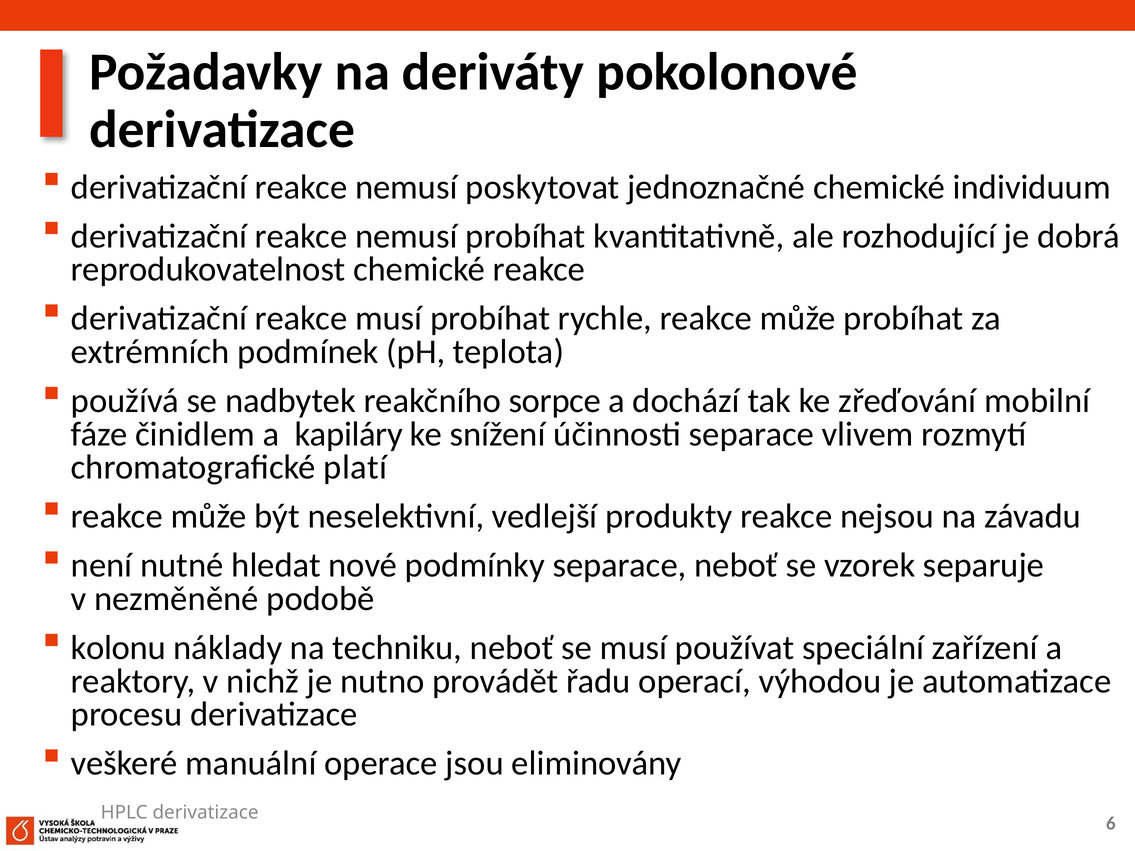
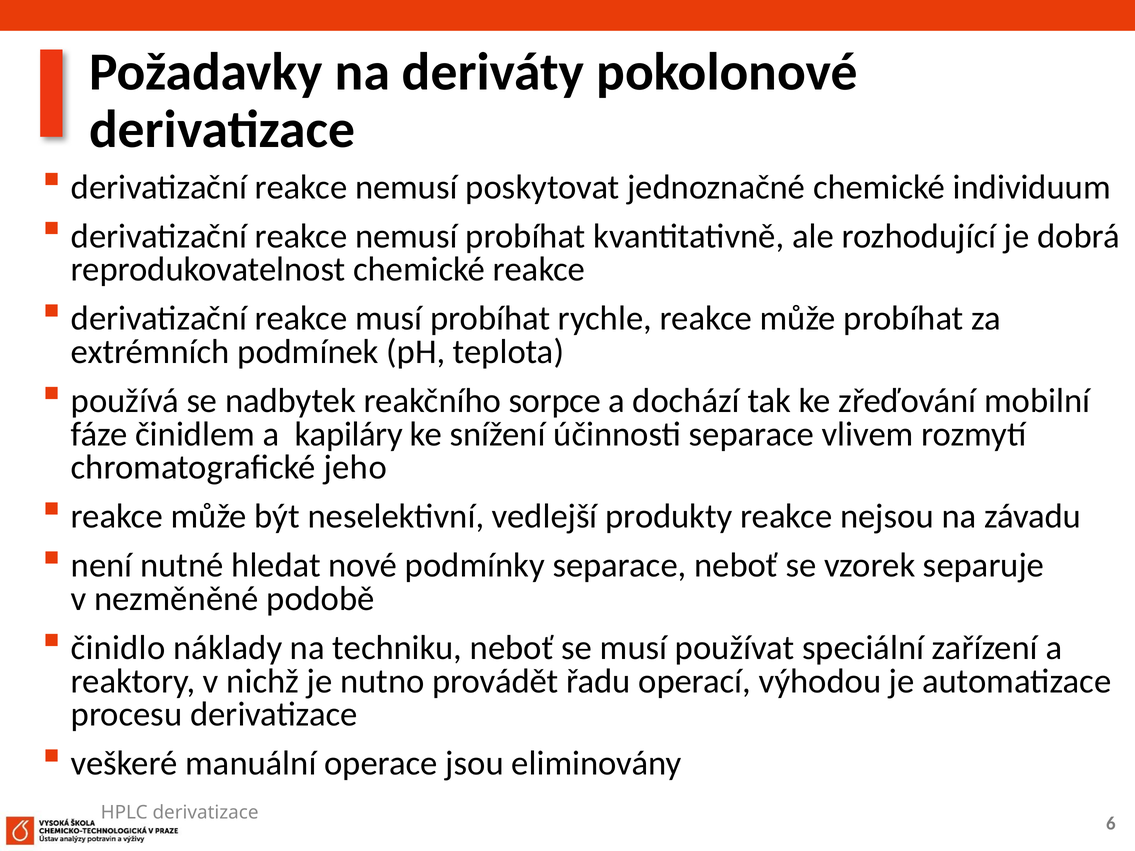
platí: platí -> jeho
kolonu: kolonu -> činidlo
